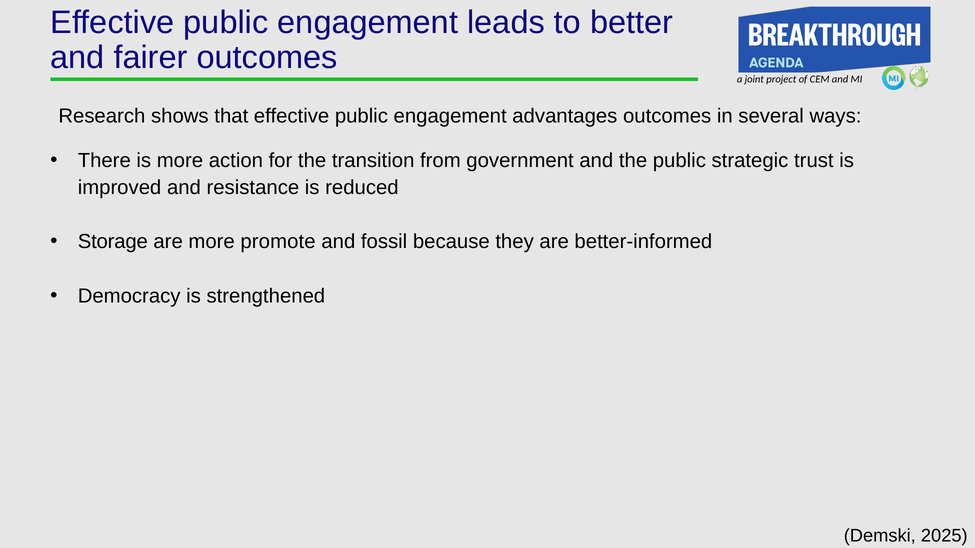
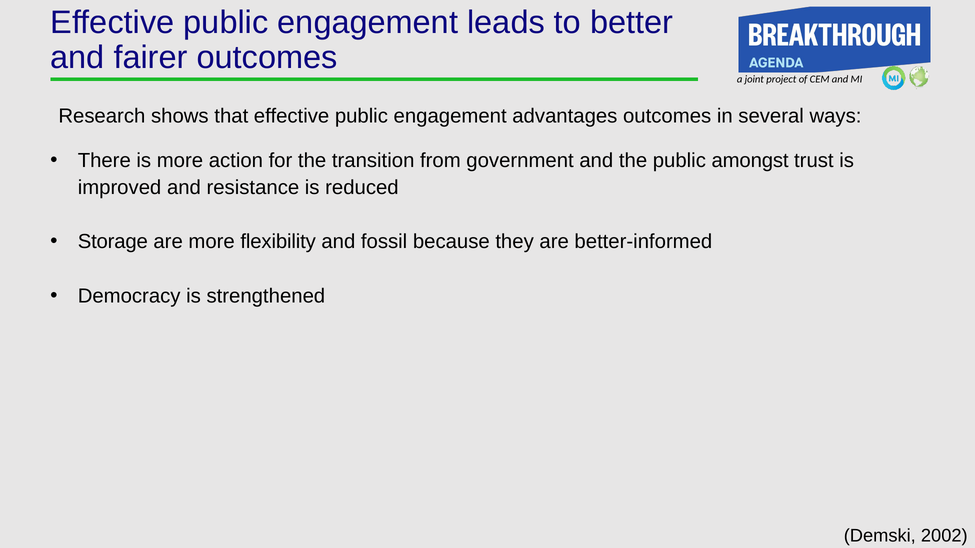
strategic: strategic -> amongst
promote: promote -> flexibility
2025: 2025 -> 2002
